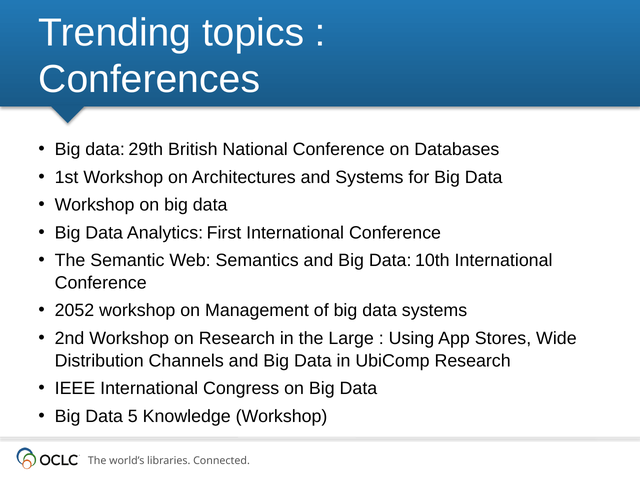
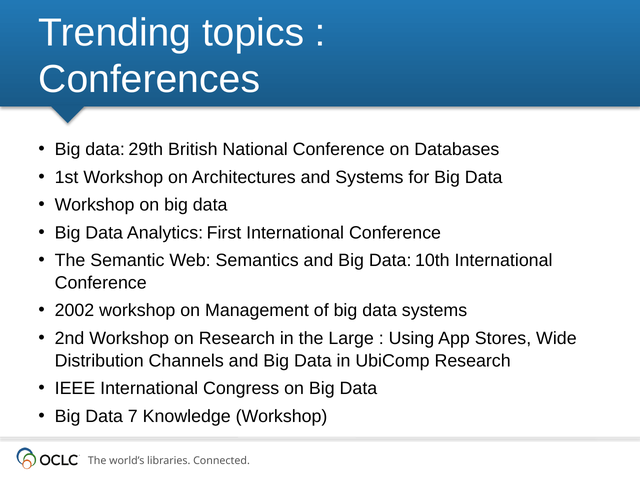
2052: 2052 -> 2002
5: 5 -> 7
